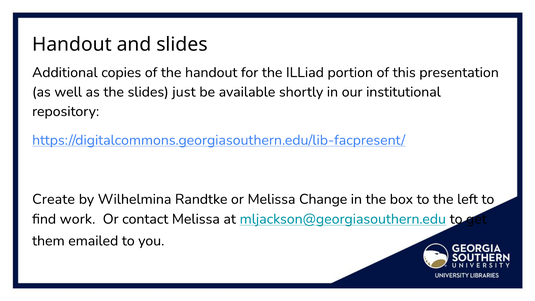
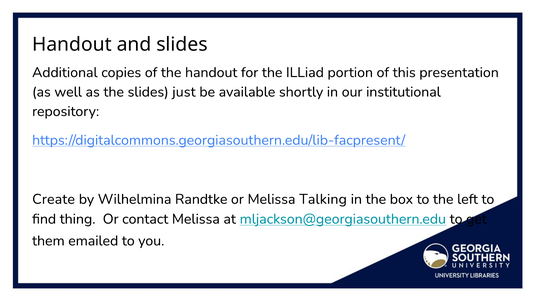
Change: Change -> Talking
work: work -> thing
